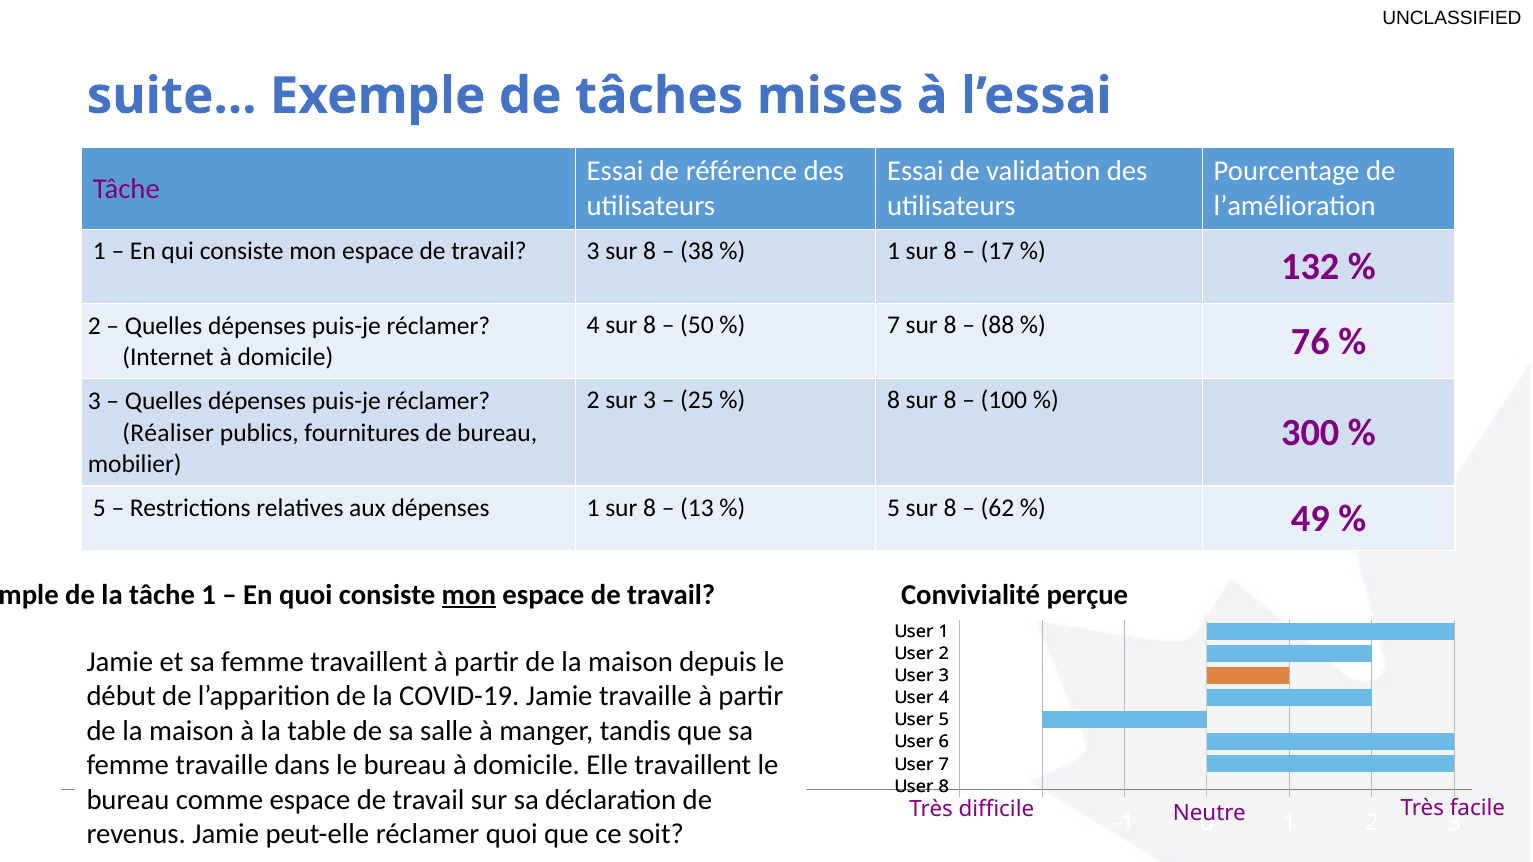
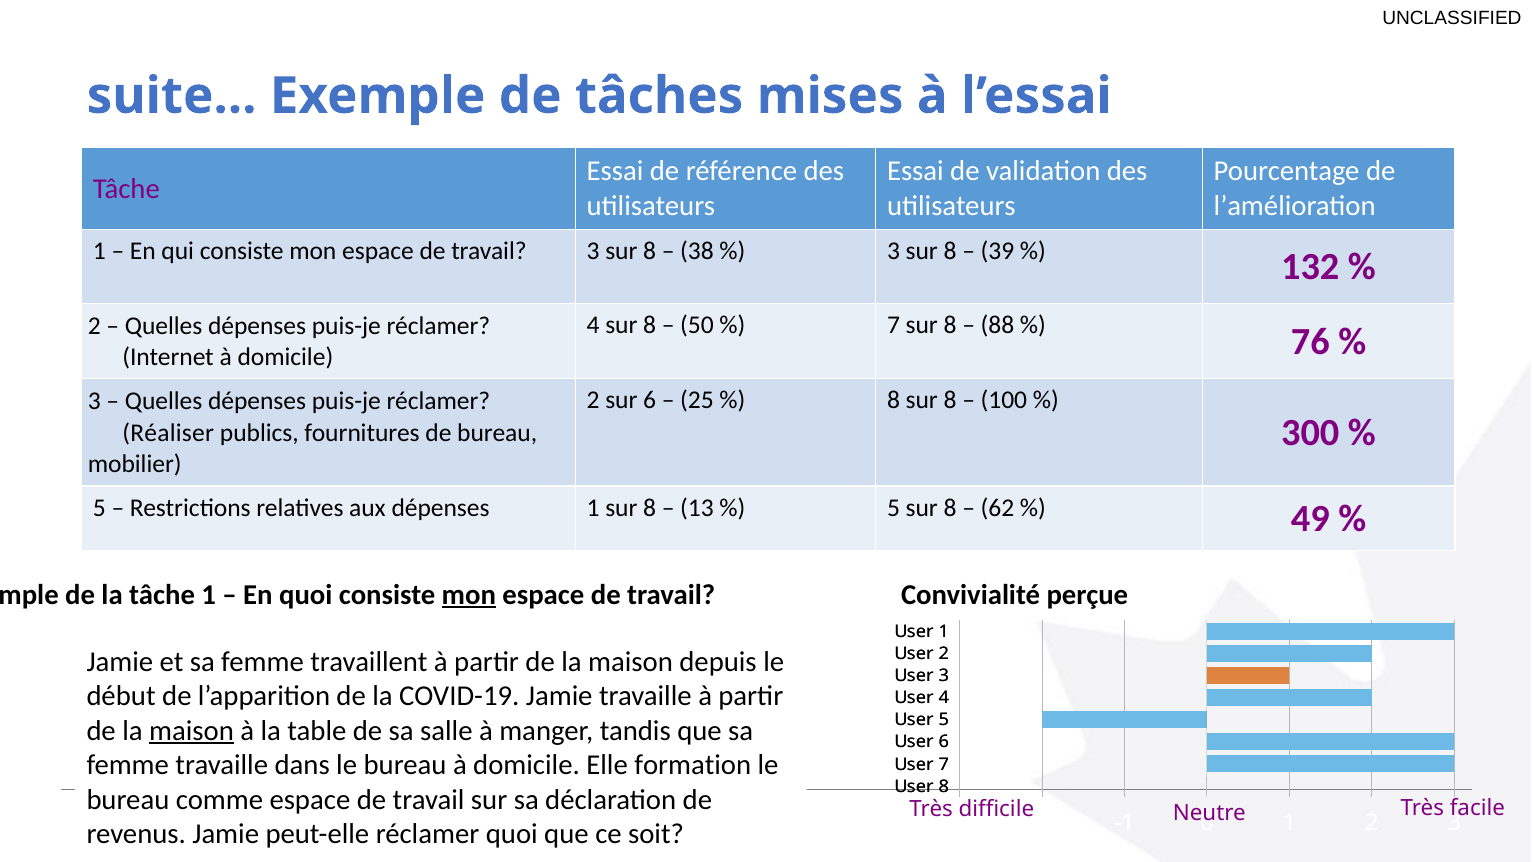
1 at (894, 251): 1 -> 3
17: 17 -> 39
sur 3: 3 -> 6
maison at (192, 731) underline: none -> present
Elle travaillent: travaillent -> formation
